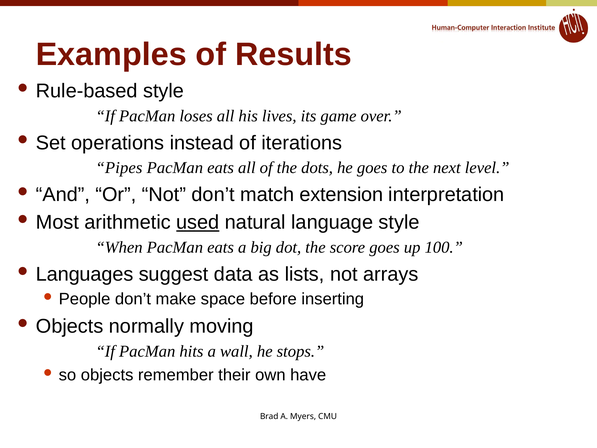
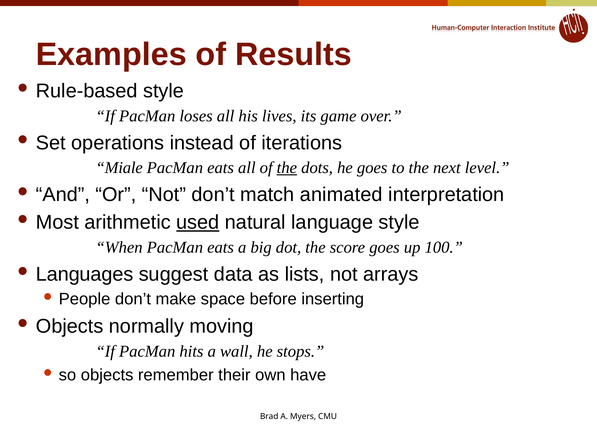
Pipes: Pipes -> Miale
the at (287, 168) underline: none -> present
extension: extension -> animated
